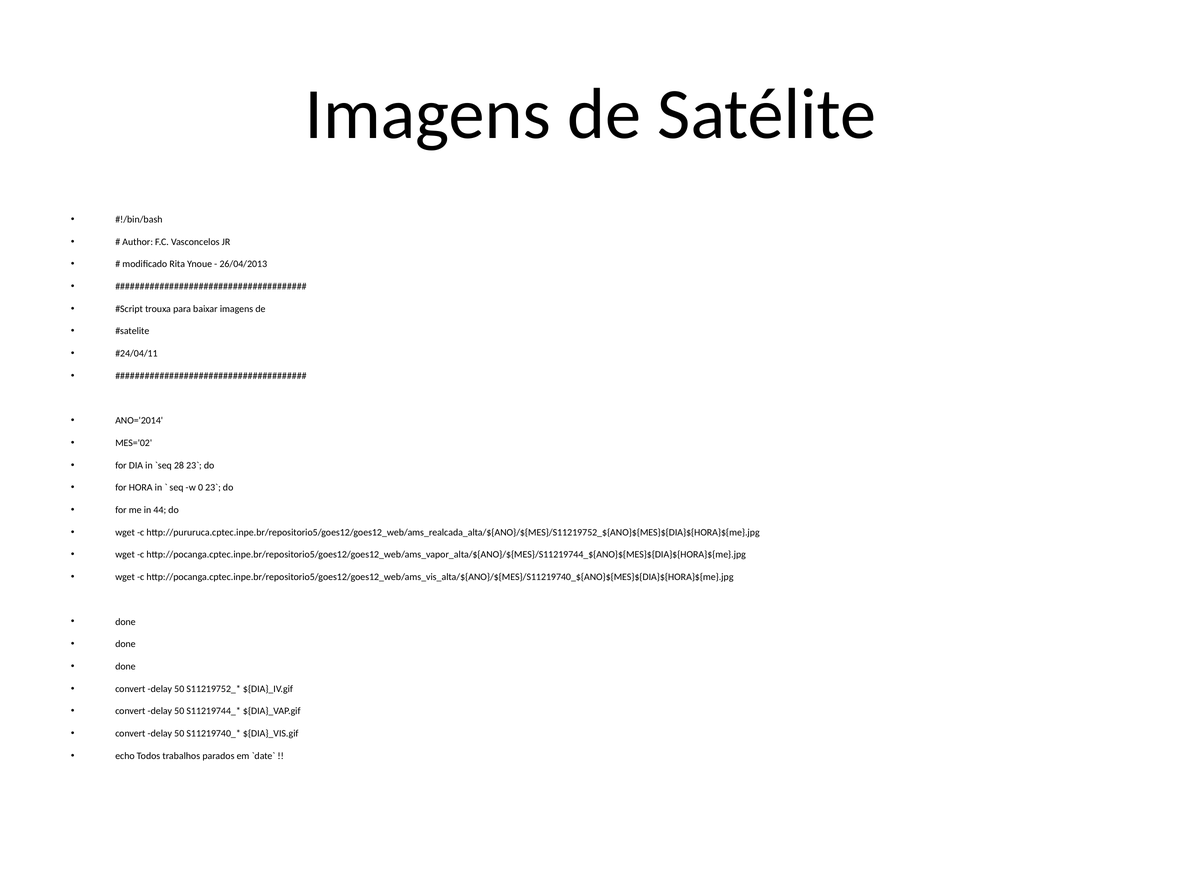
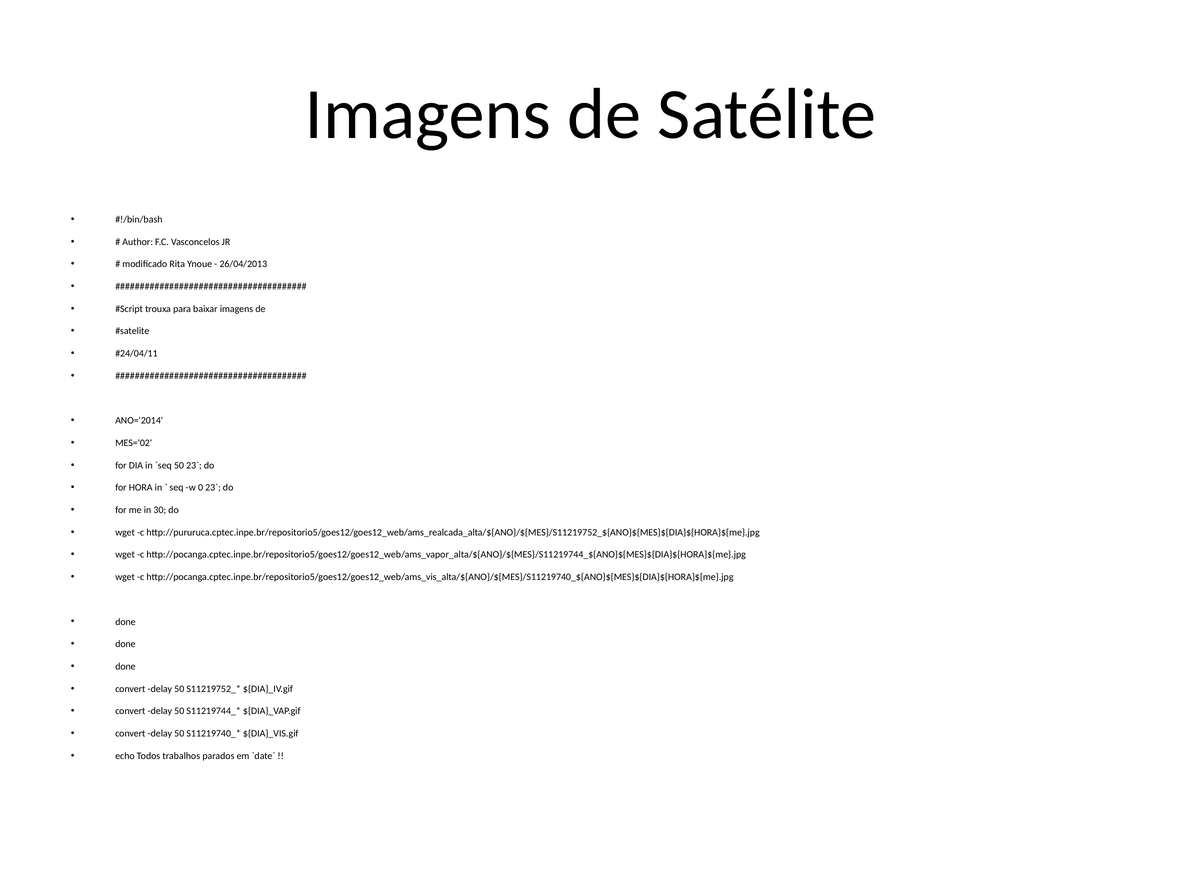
28 at (179, 465): 28 -> 50
44: 44 -> 30
